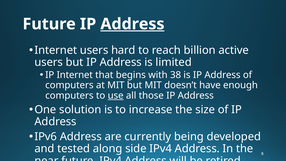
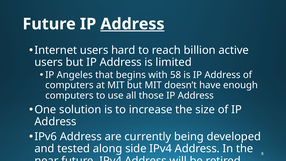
IP Internet: Internet -> Angeles
38: 38 -> 58
use underline: present -> none
